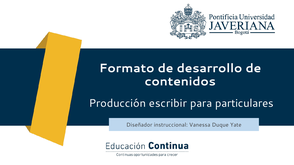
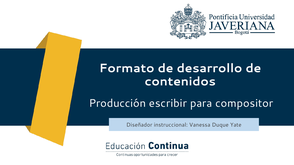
particulares: particulares -> compositor
